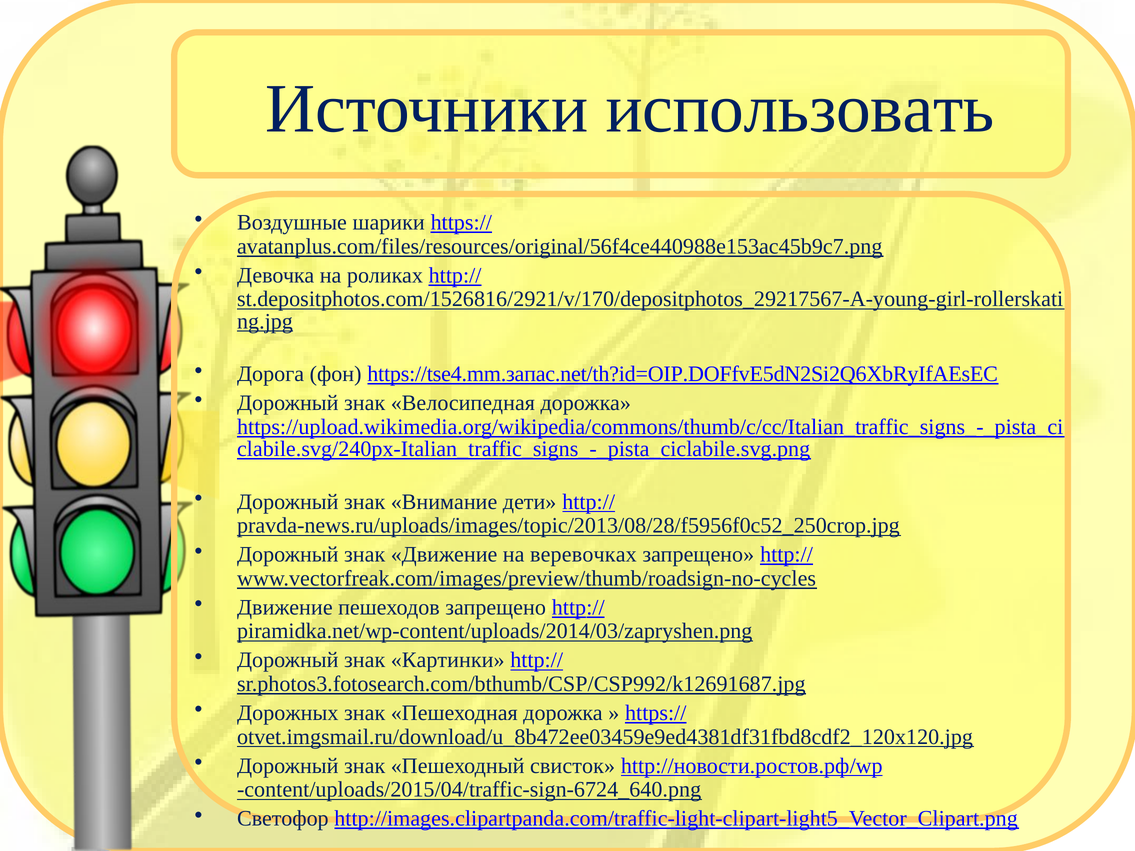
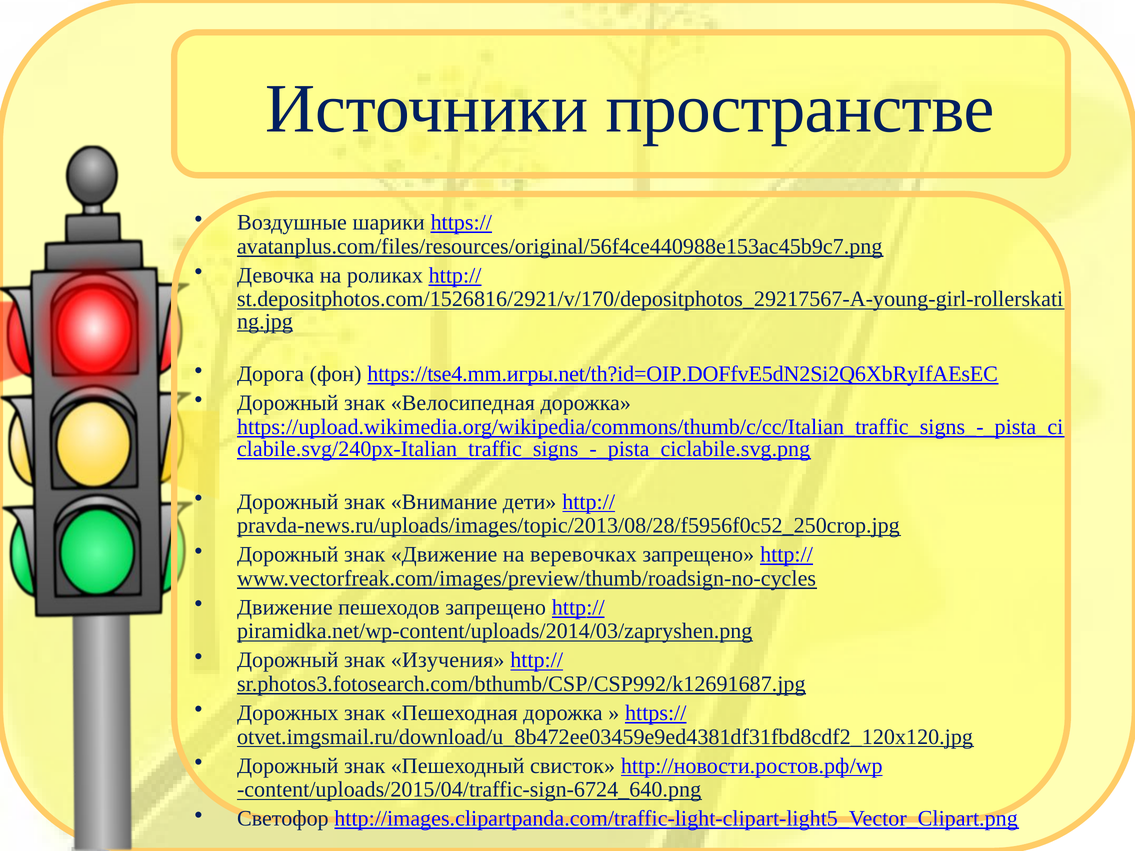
использовать: использовать -> пространстве
https://tse4.mm.запас.net/th?id=OIP.DOFfvE5dN2Si2Q6XbRyIfAEsEC: https://tse4.mm.запас.net/th?id=OIP.DOFfvE5dN2Si2Q6XbRyIfAEsEC -> https://tse4.mm.игры.net/th?id=OIP.DOFfvE5dN2Si2Q6XbRyIfAEsEC
Картинки: Картинки -> Изучения
